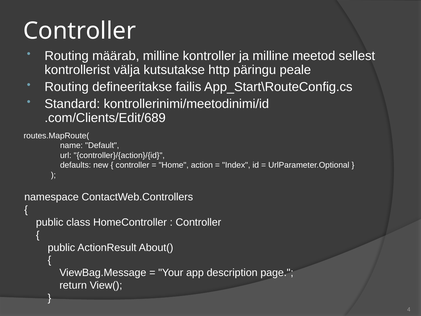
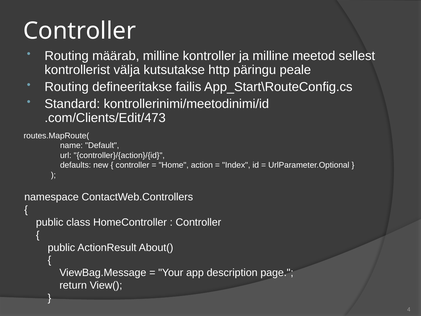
.com/Clients/Edit/689: .com/Clients/Edit/689 -> .com/Clients/Edit/473
